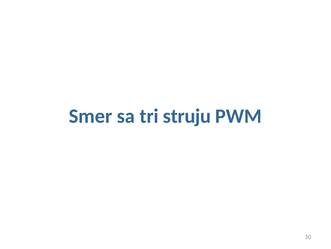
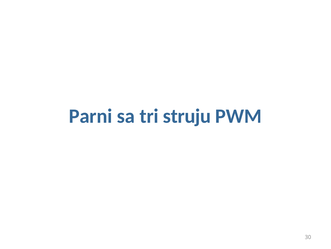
Smer: Smer -> Parni
